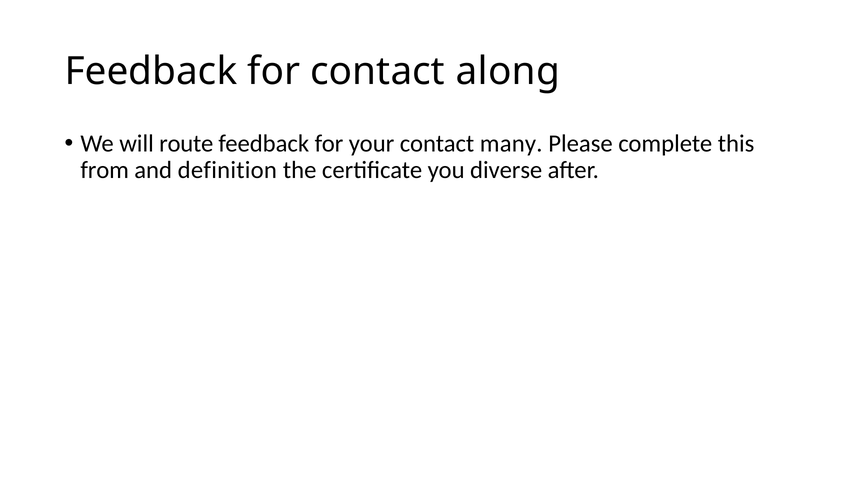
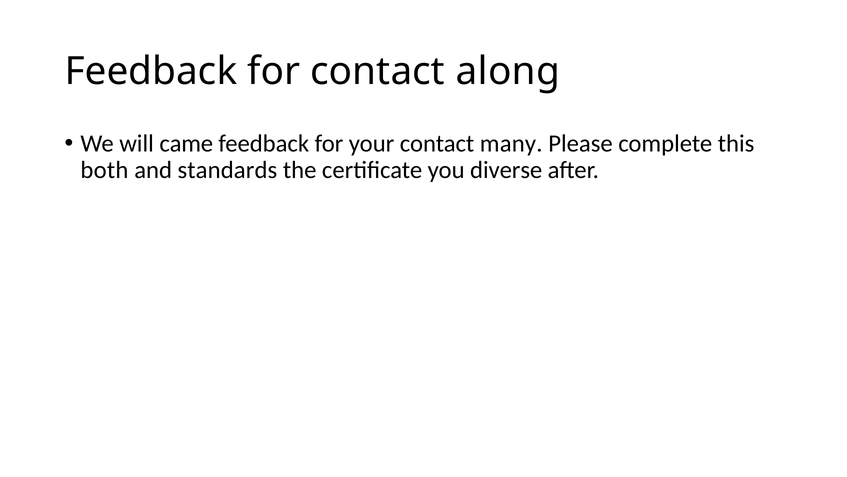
route: route -> came
from: from -> both
definition: definition -> standards
